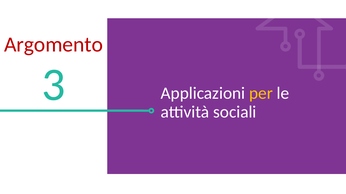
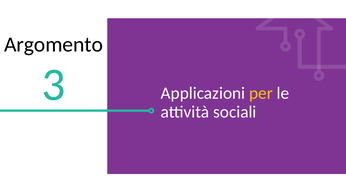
Argomento colour: red -> black
